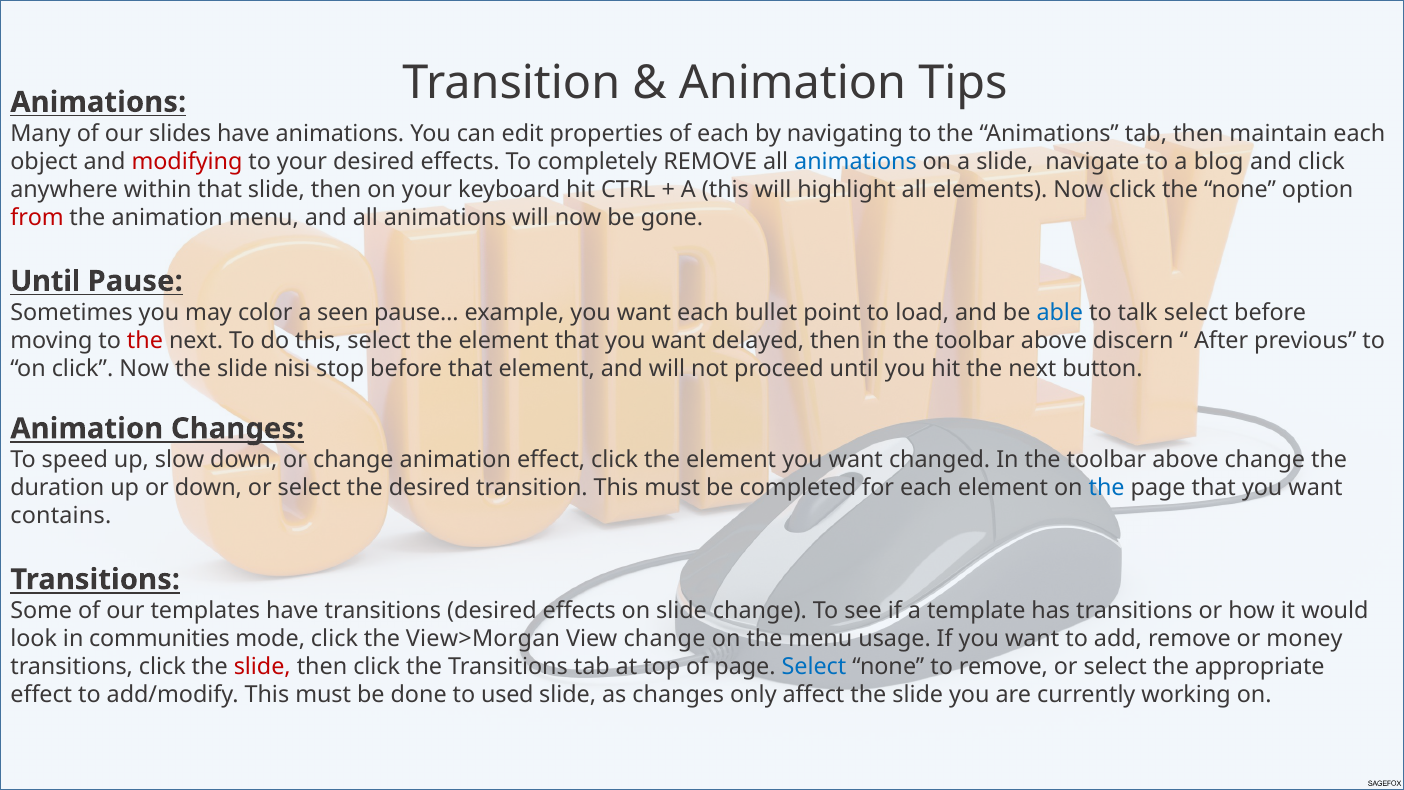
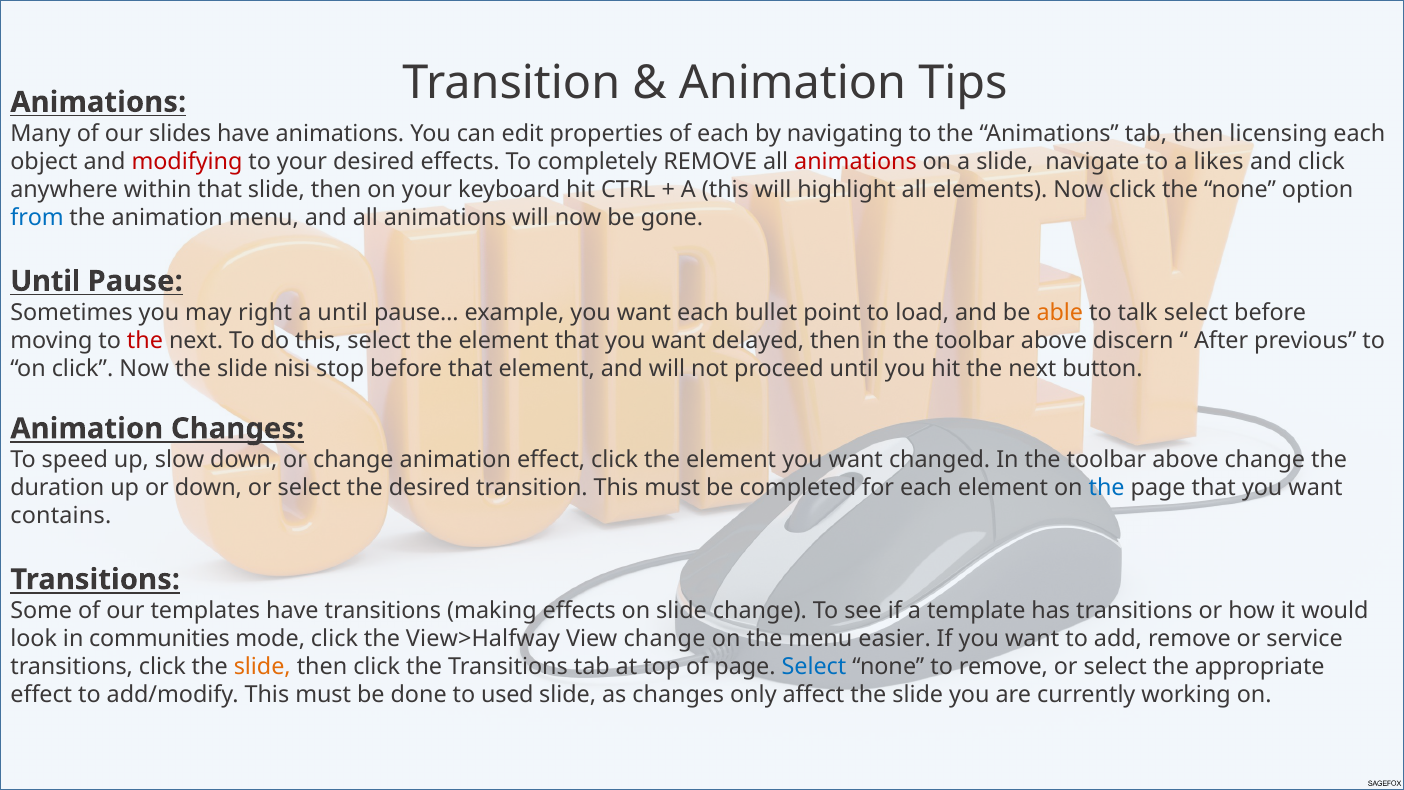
maintain: maintain -> licensing
animations at (856, 161) colour: blue -> red
blog: blog -> likes
from colour: red -> blue
color: color -> right
a seen: seen -> until
able colour: blue -> orange
transitions desired: desired -> making
View>Morgan: View>Morgan -> View>Halfway
usage: usage -> easier
money: money -> service
slide at (262, 667) colour: red -> orange
